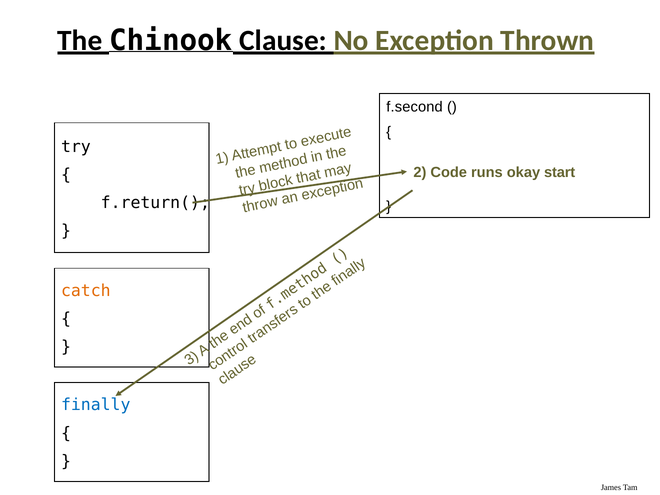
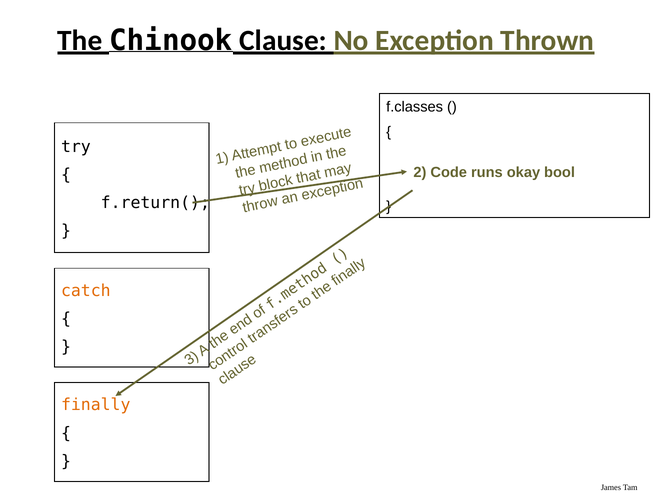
f.second: f.second -> f.classes
start: start -> bool
finally colour: blue -> orange
